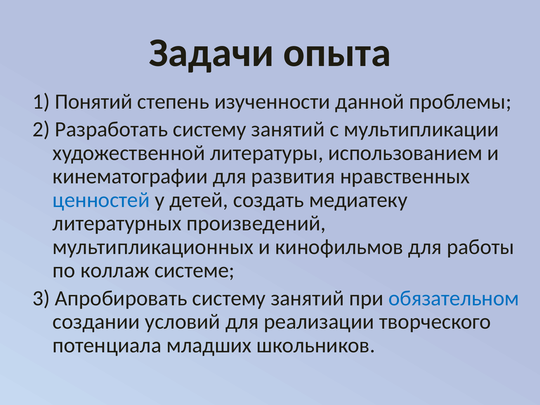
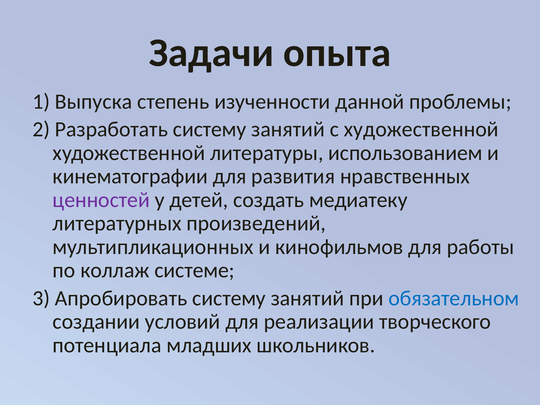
Понятий: Понятий -> Выпуска
с мультипликации: мультипликации -> художественной
ценностей colour: blue -> purple
